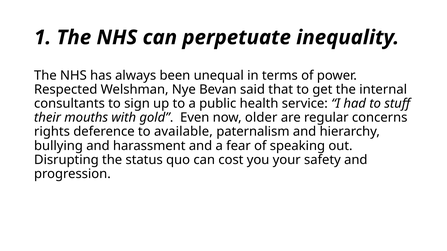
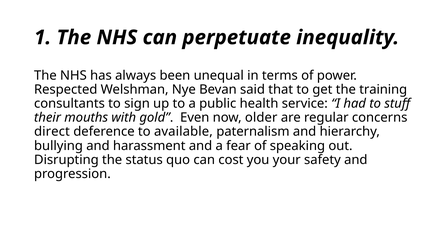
internal: internal -> training
rights: rights -> direct
